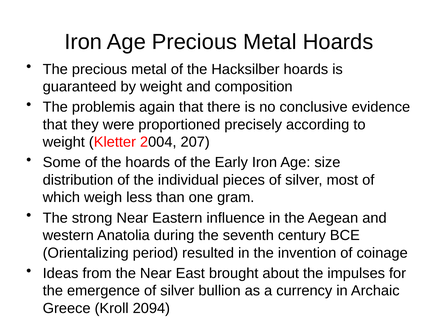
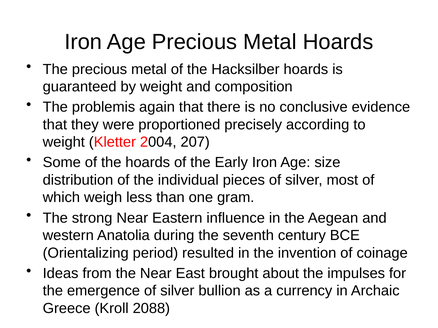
2094: 2094 -> 2088
